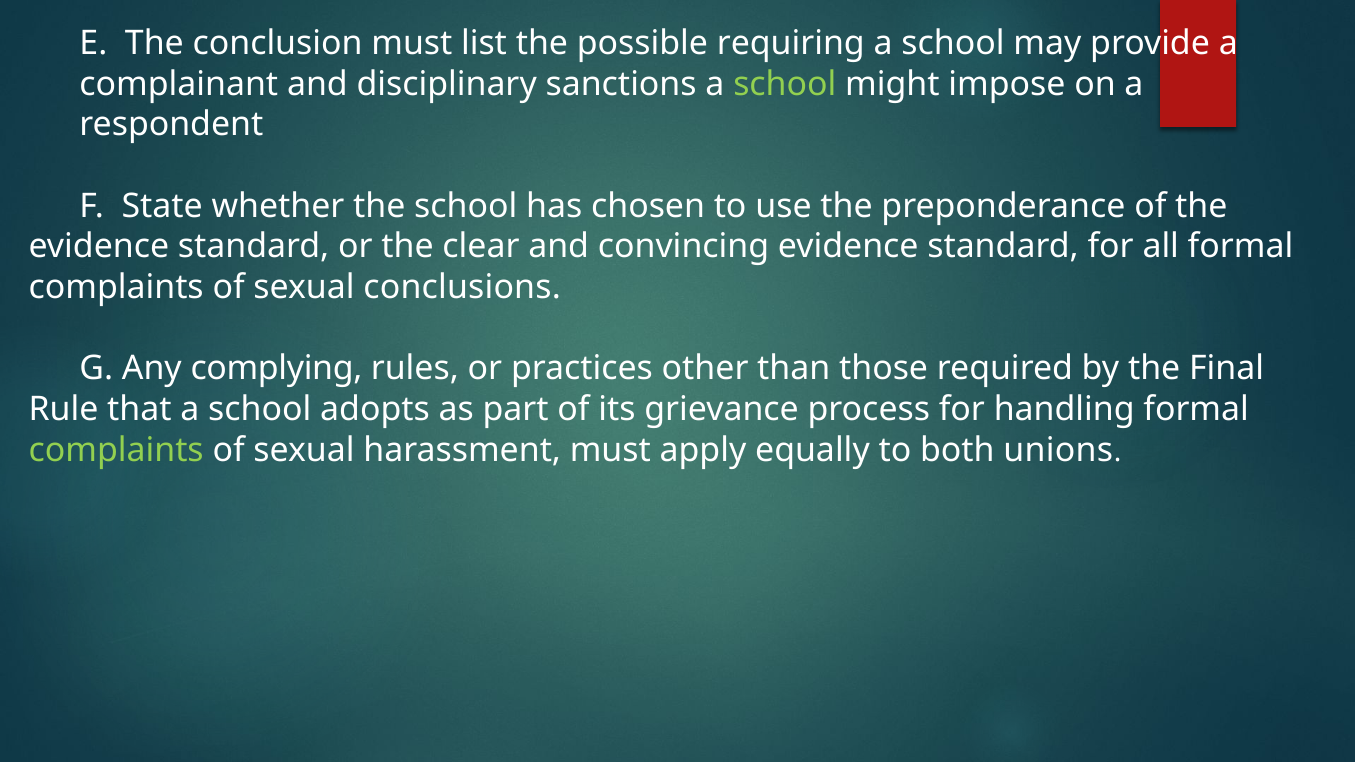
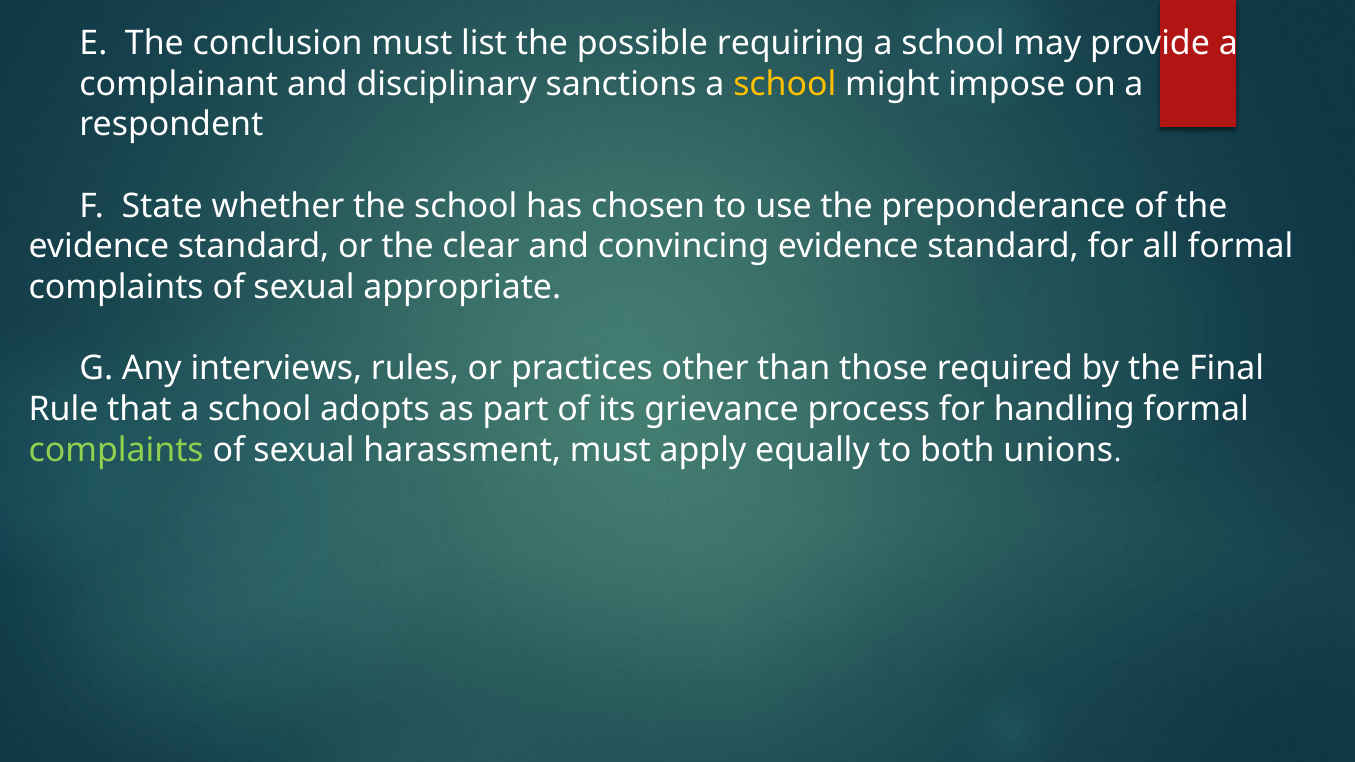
school at (785, 84) colour: light green -> yellow
conclusions: conclusions -> appropriate
complying: complying -> interviews
